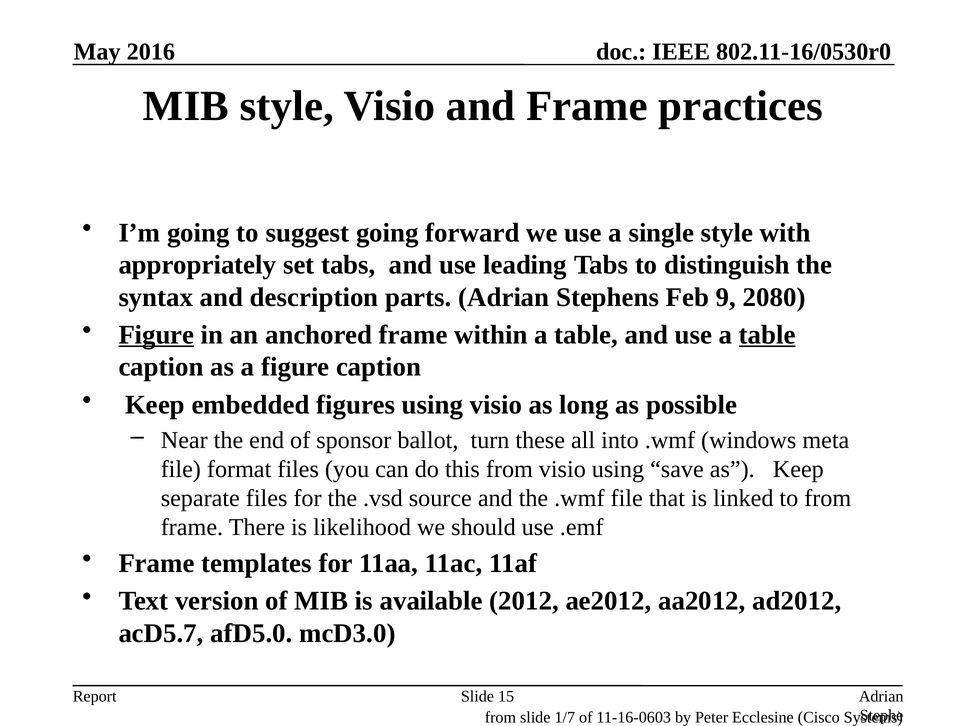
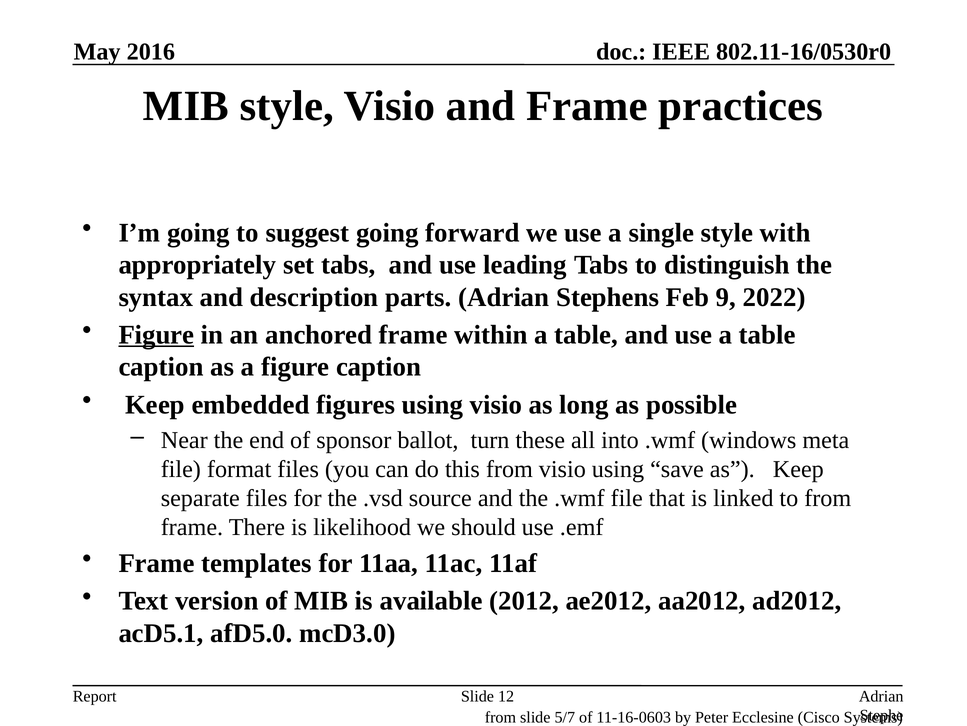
2080: 2080 -> 2022
table at (767, 334) underline: present -> none
acD5.7: acD5.7 -> acD5.1
15: 15 -> 12
1/7: 1/7 -> 5/7
